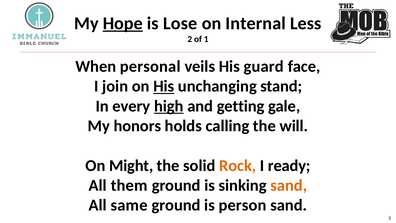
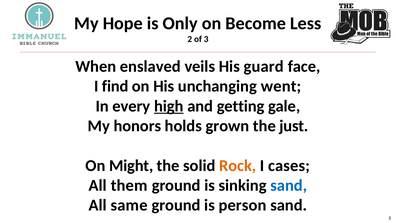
Hope underline: present -> none
Lose: Lose -> Only
Internal: Internal -> Become
1: 1 -> 3
personal: personal -> enslaved
join: join -> find
His at (164, 86) underline: present -> none
stand: stand -> went
calling: calling -> grown
will: will -> just
ready: ready -> cases
sand at (289, 185) colour: orange -> blue
